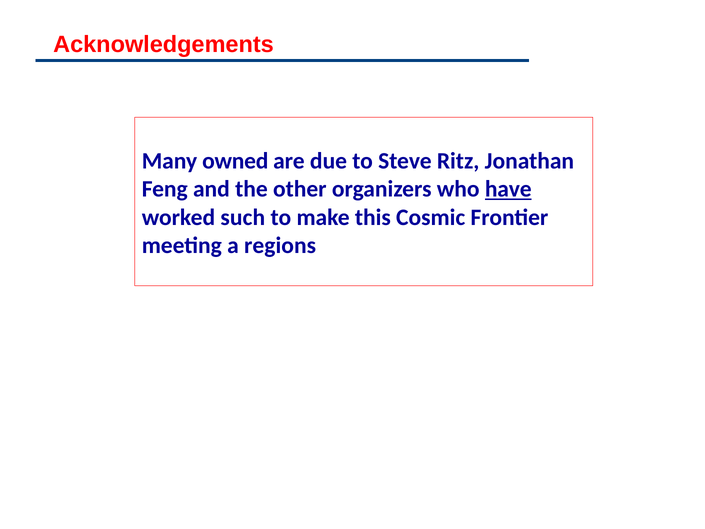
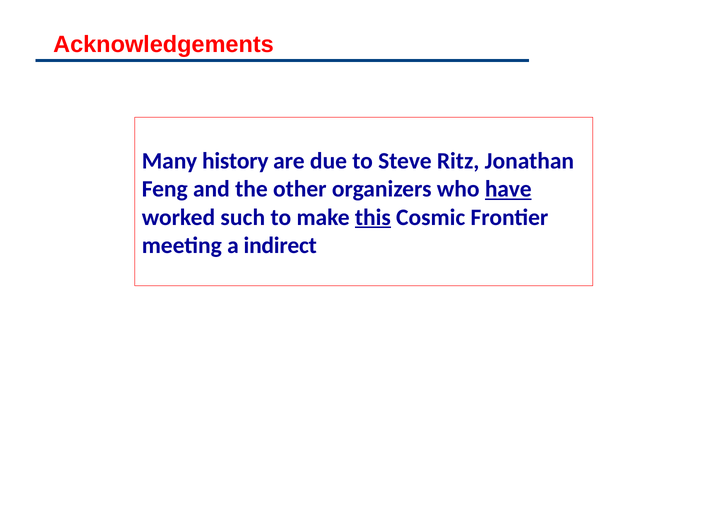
owned: owned -> history
this underline: none -> present
regions: regions -> indirect
